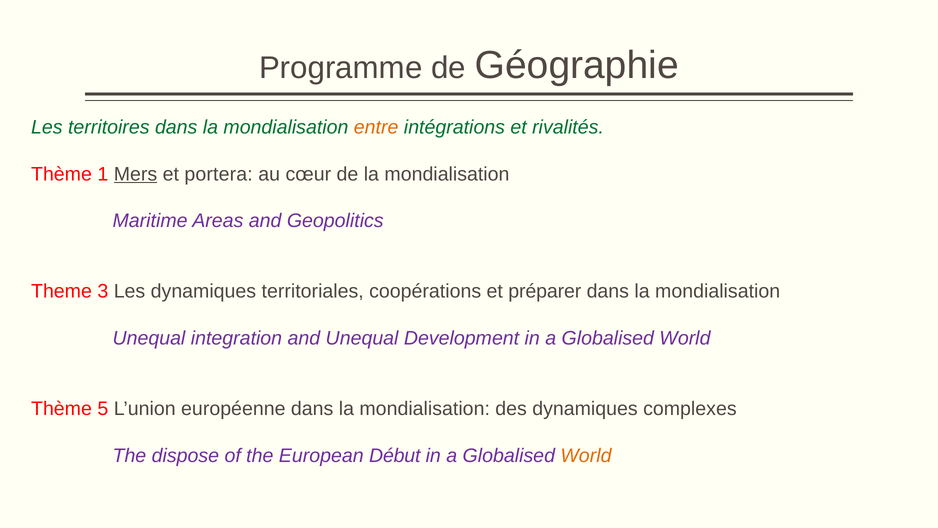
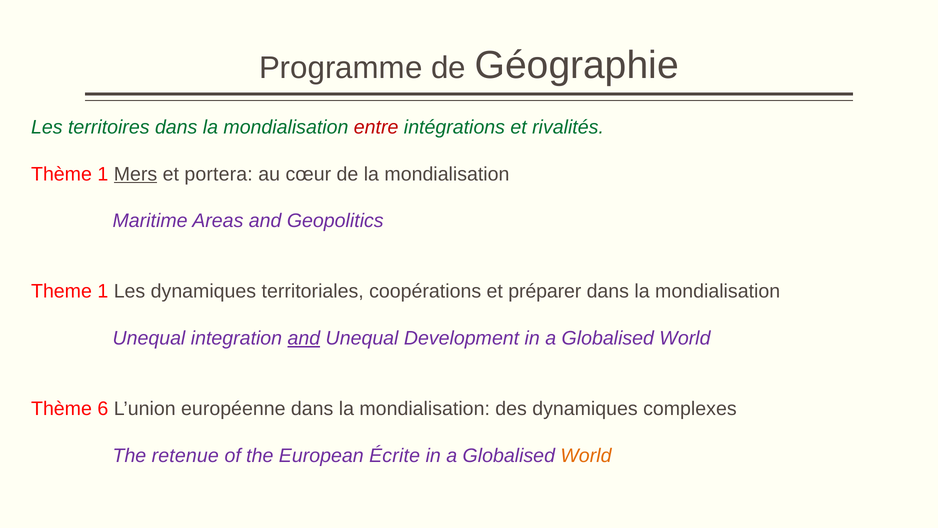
entre colour: orange -> red
Theme 3: 3 -> 1
and at (304, 338) underline: none -> present
5: 5 -> 6
dispose: dispose -> retenue
Début: Début -> Écrite
